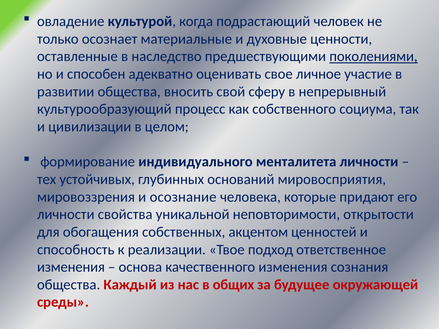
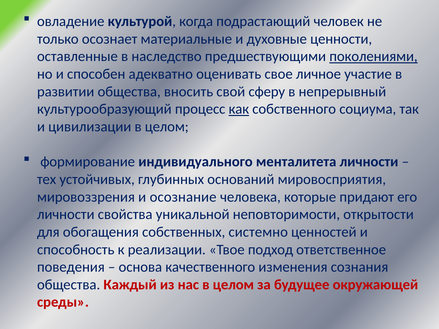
как underline: none -> present
акцентом: акцентом -> системно
изменения at (71, 267): изменения -> поведения
нас в общих: общих -> целом
